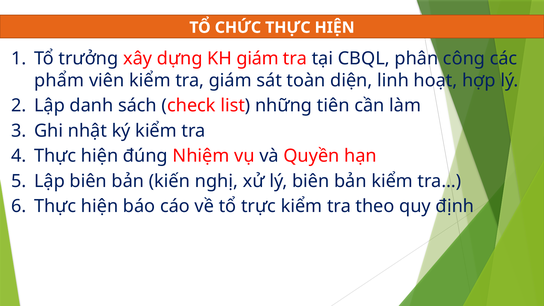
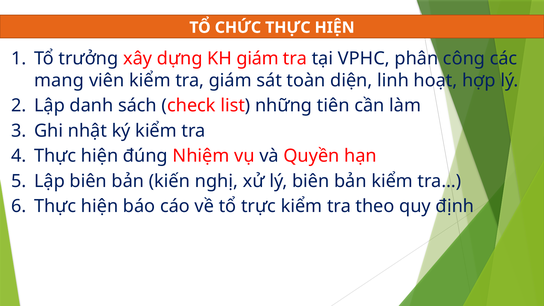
CBQL: CBQL -> VPHC
phẩm: phẩm -> mang
